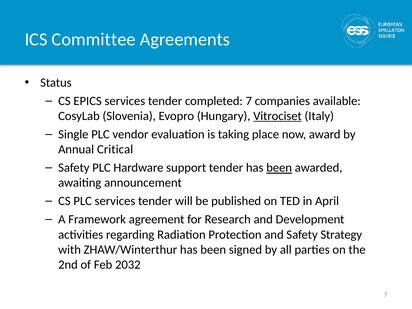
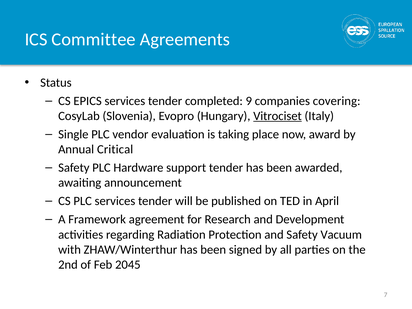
completed 7: 7 -> 9
available: available -> covering
been at (279, 168) underline: present -> none
Strategy: Strategy -> Vacuum
2032: 2032 -> 2045
